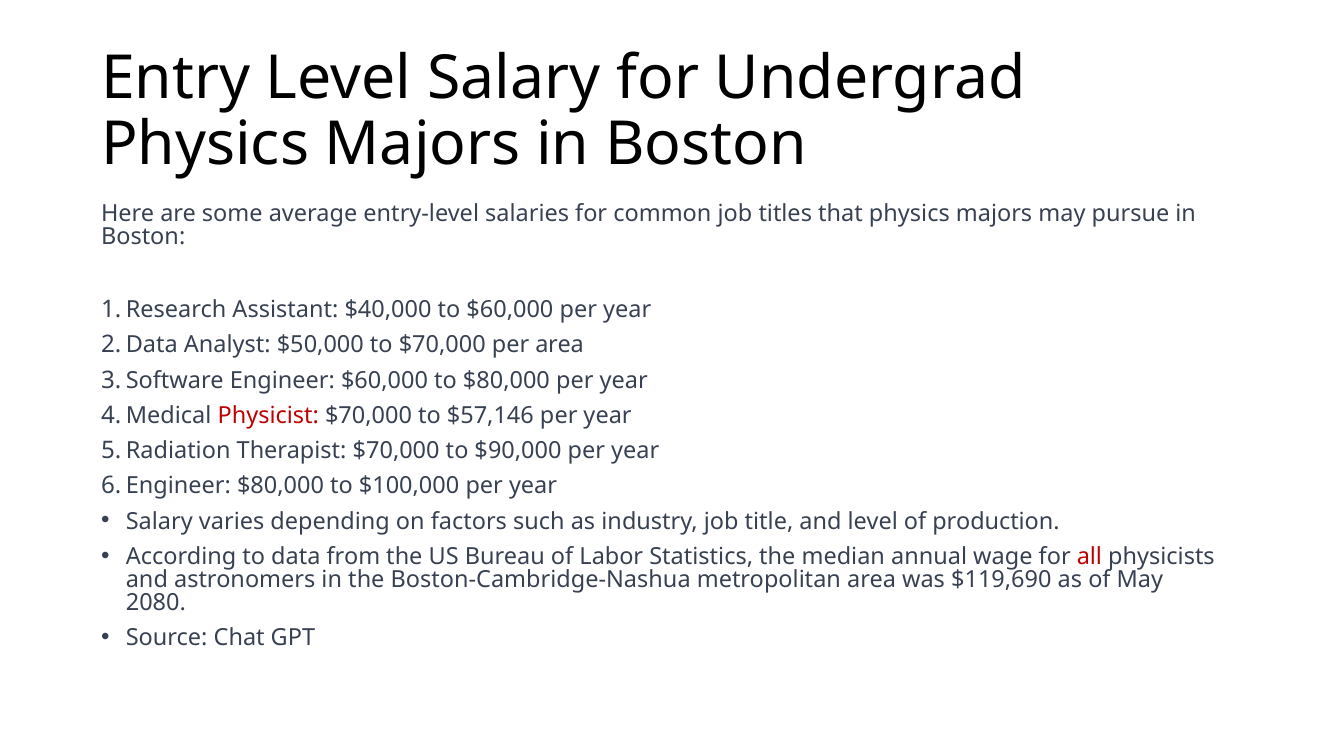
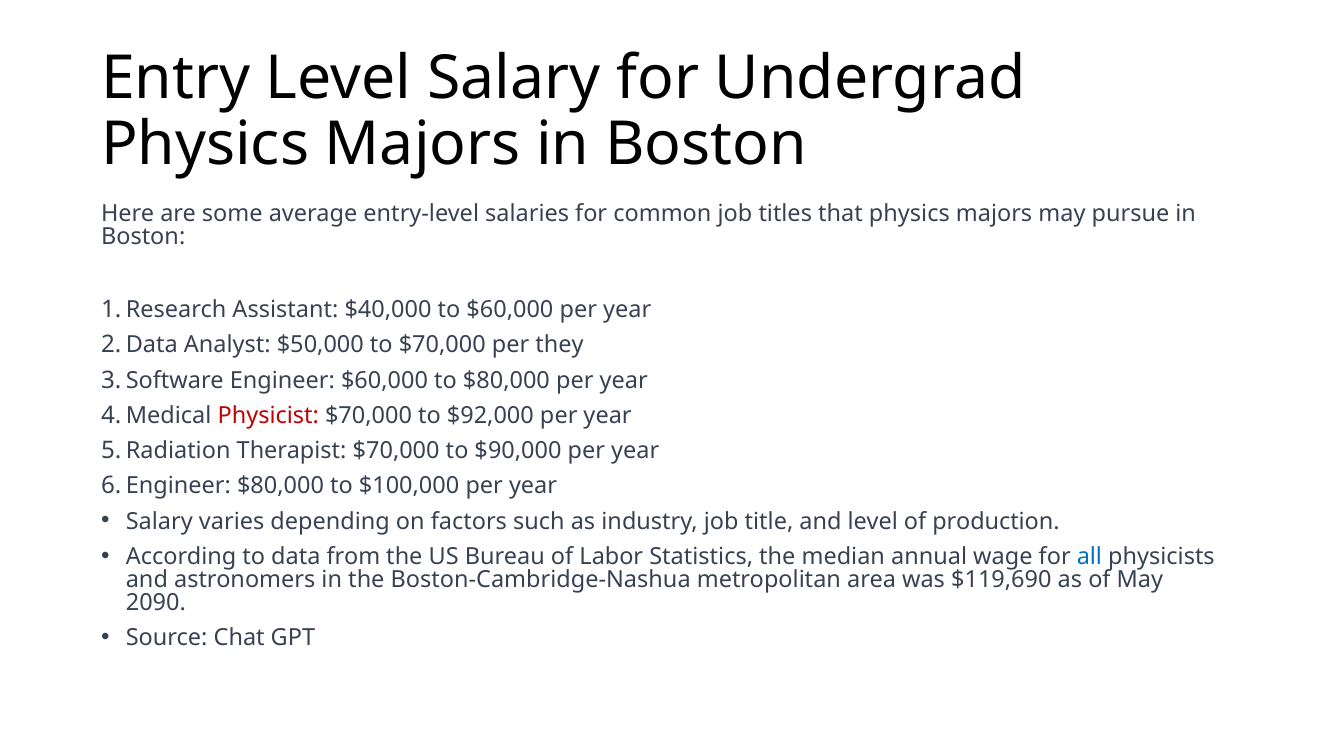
per area: area -> they
$57,146: $57,146 -> $92,000
all colour: red -> blue
2080: 2080 -> 2090
